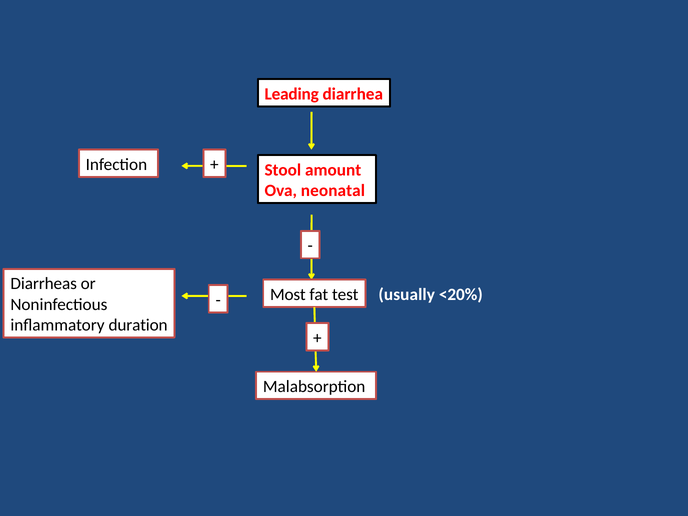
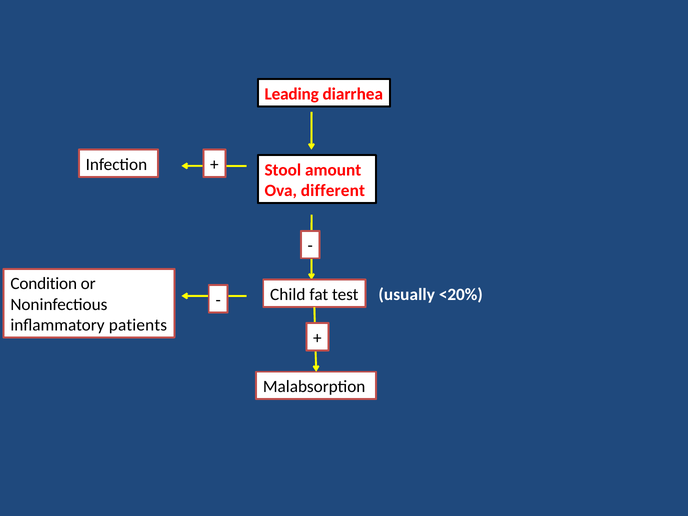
neonatal: neonatal -> different
Diarrheas: Diarrheas -> Condition
Most: Most -> Child
duration: duration -> patients
